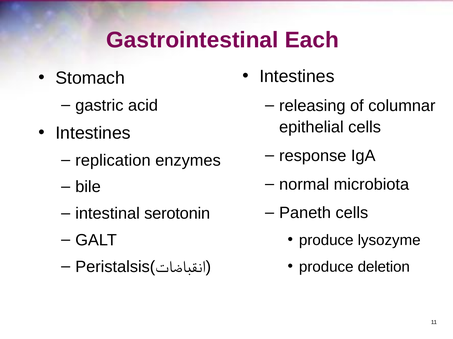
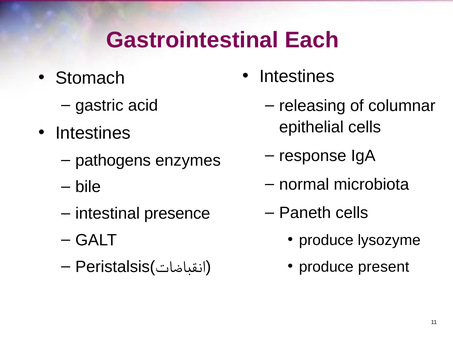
replication: replication -> pathogens
serotonin: serotonin -> presence
deletion: deletion -> present
